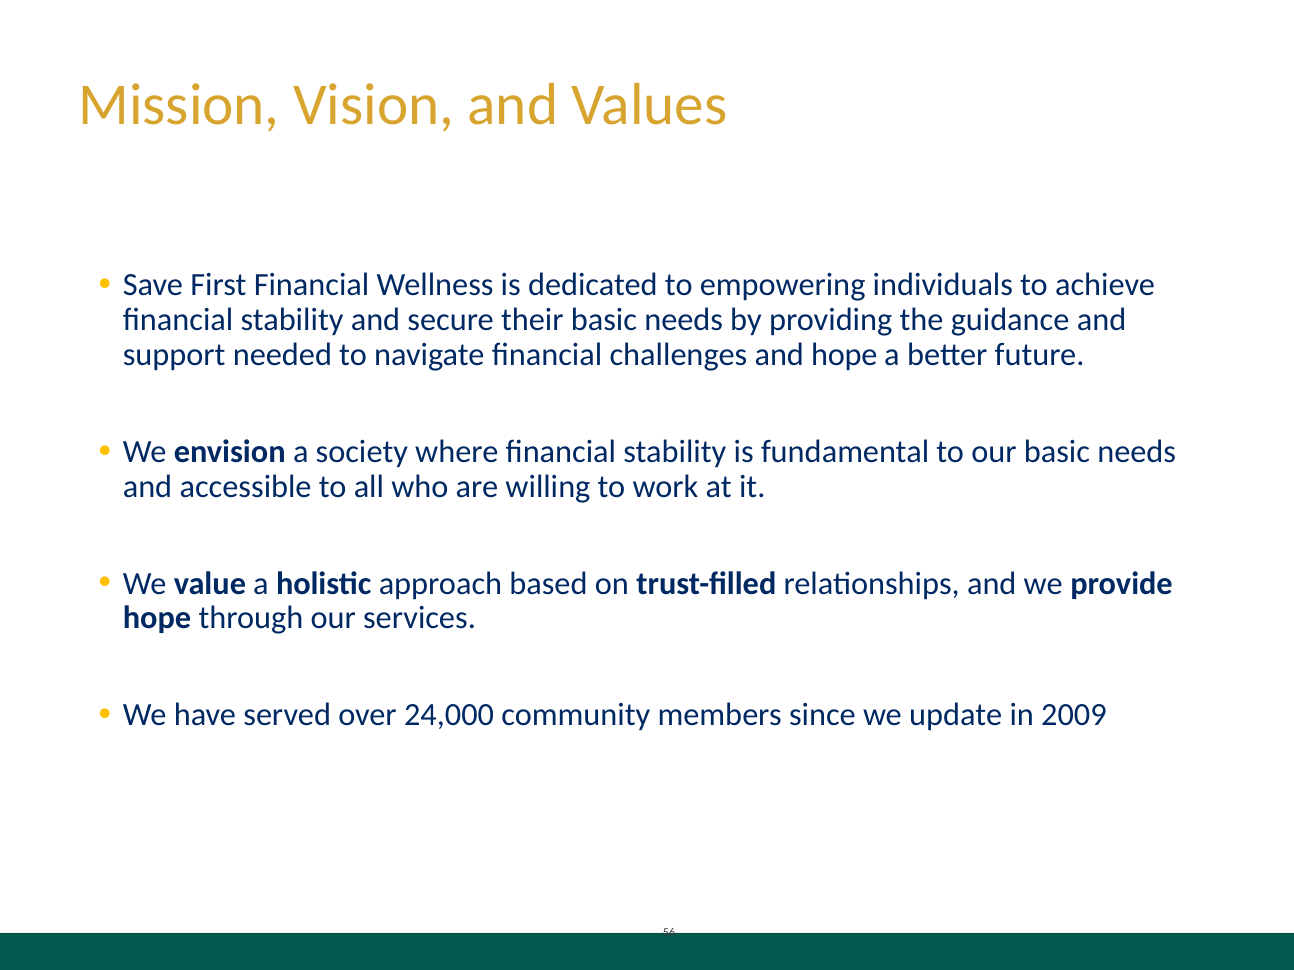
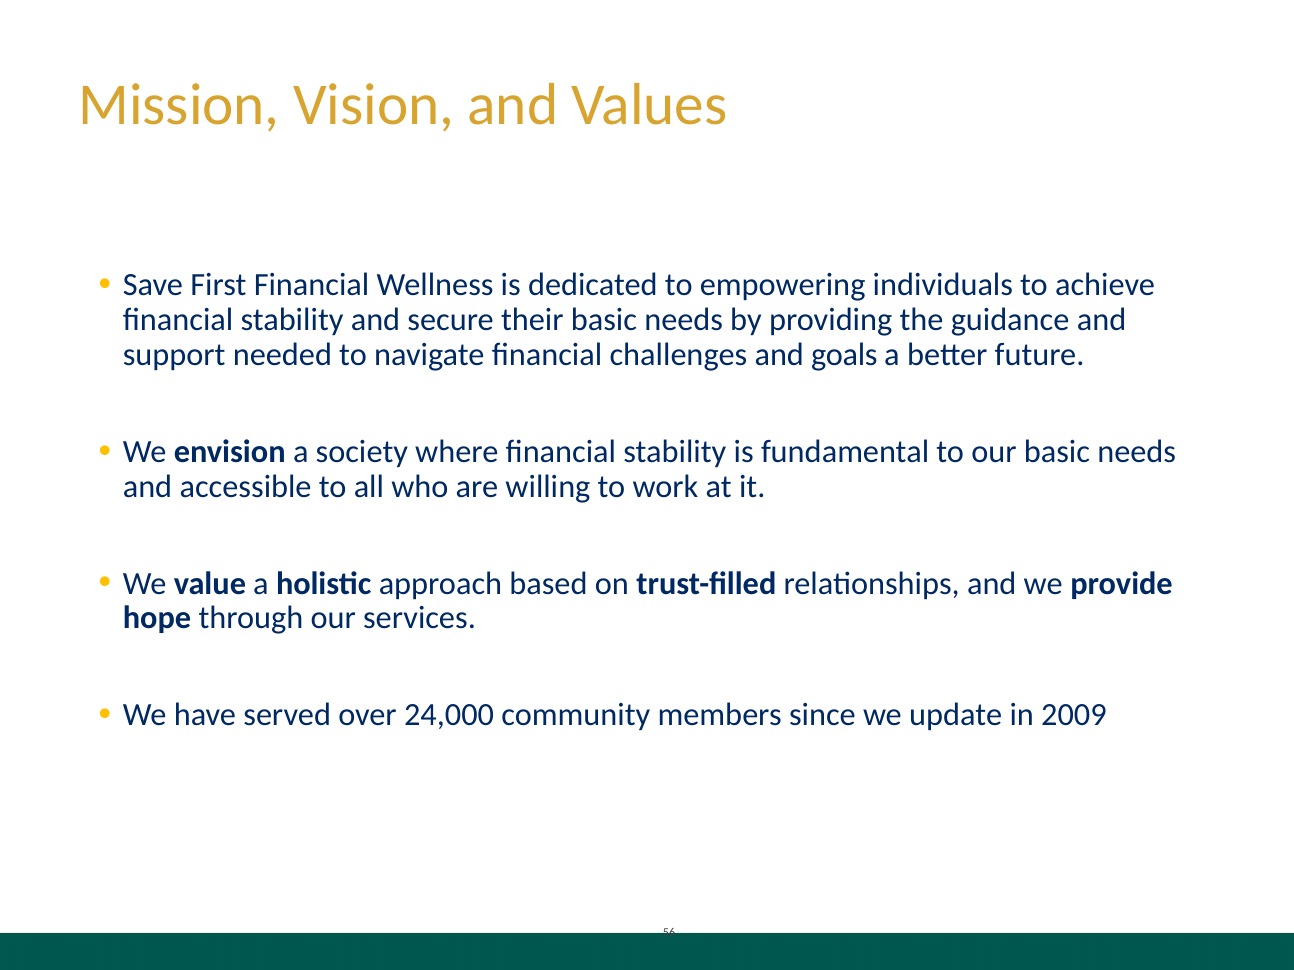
and hope: hope -> goals
